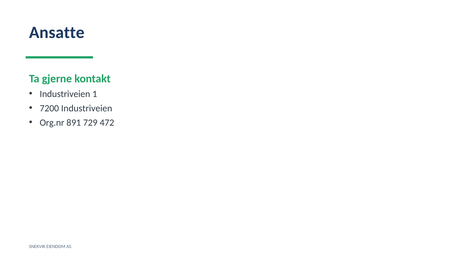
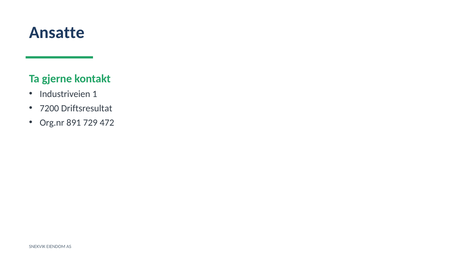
7200 Industriveien: Industriveien -> Driftsresultat
